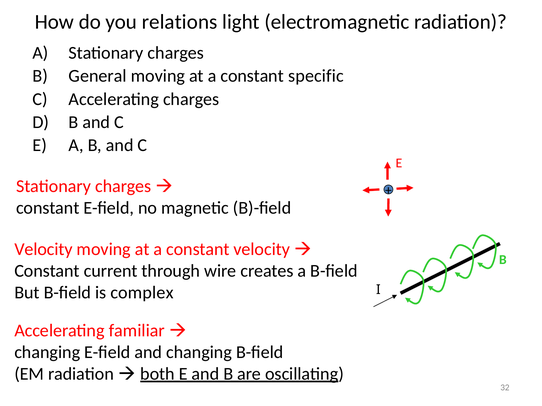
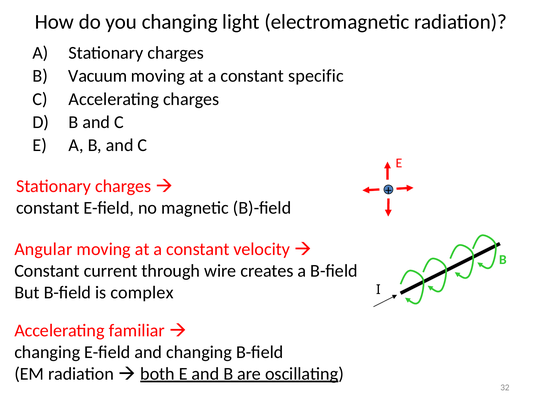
you relations: relations -> changing
General: General -> Vacuum
Velocity at (43, 250): Velocity -> Angular
